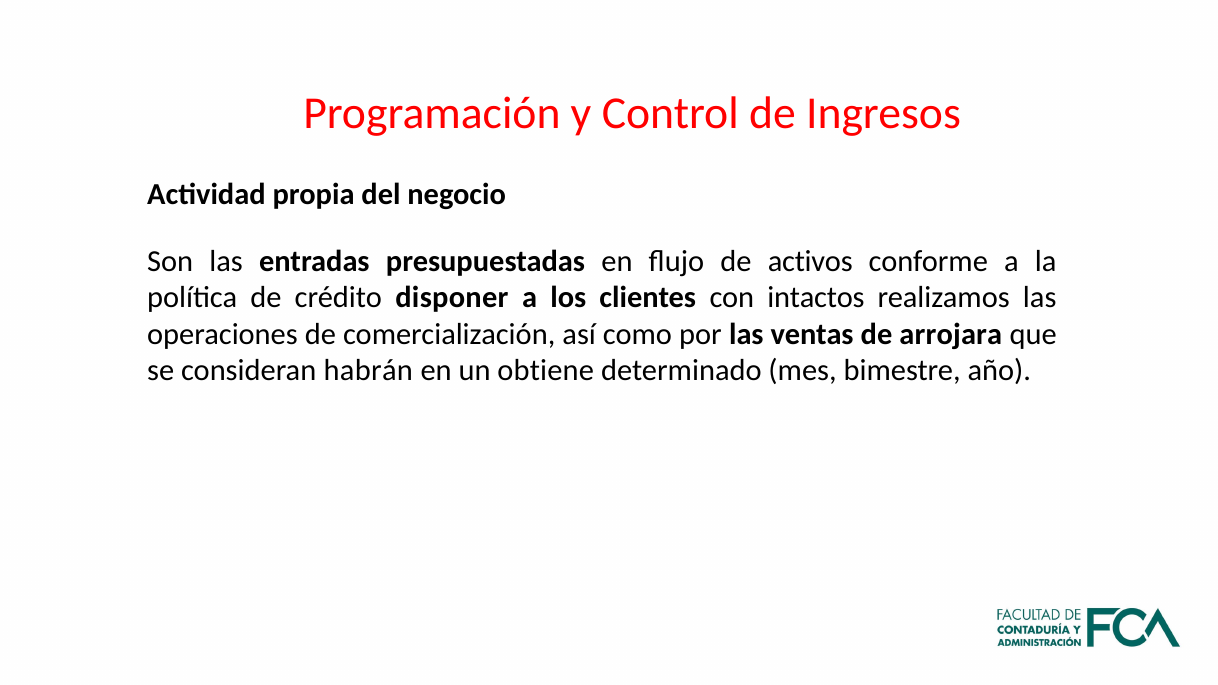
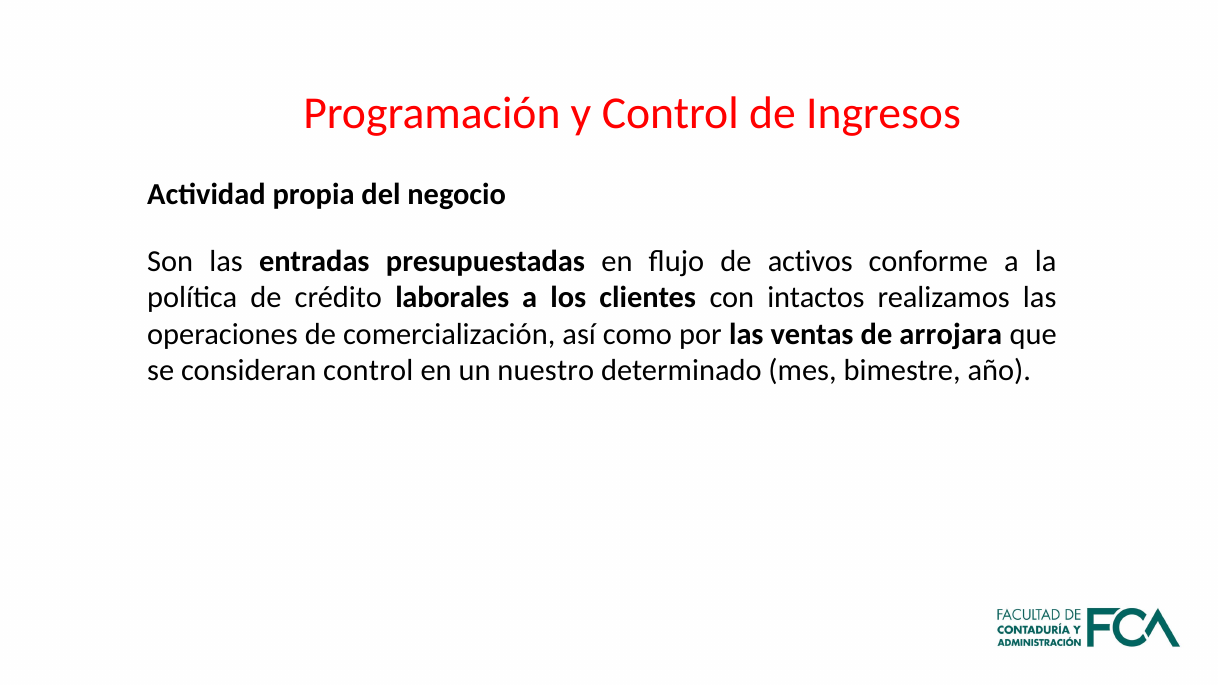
disponer: disponer -> laborales
consideran habrán: habrán -> control
obtiene: obtiene -> nuestro
